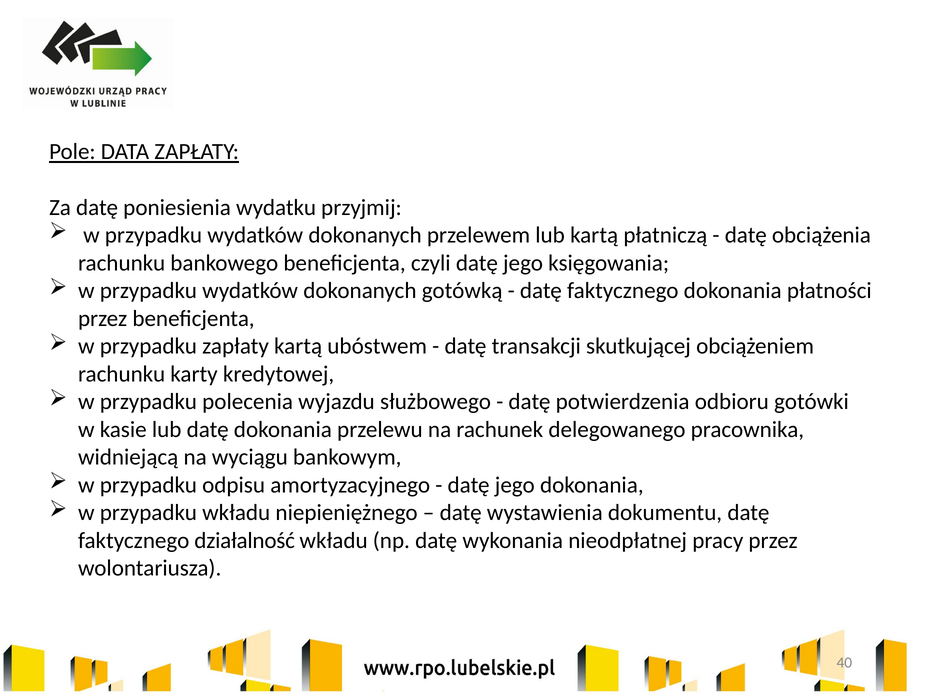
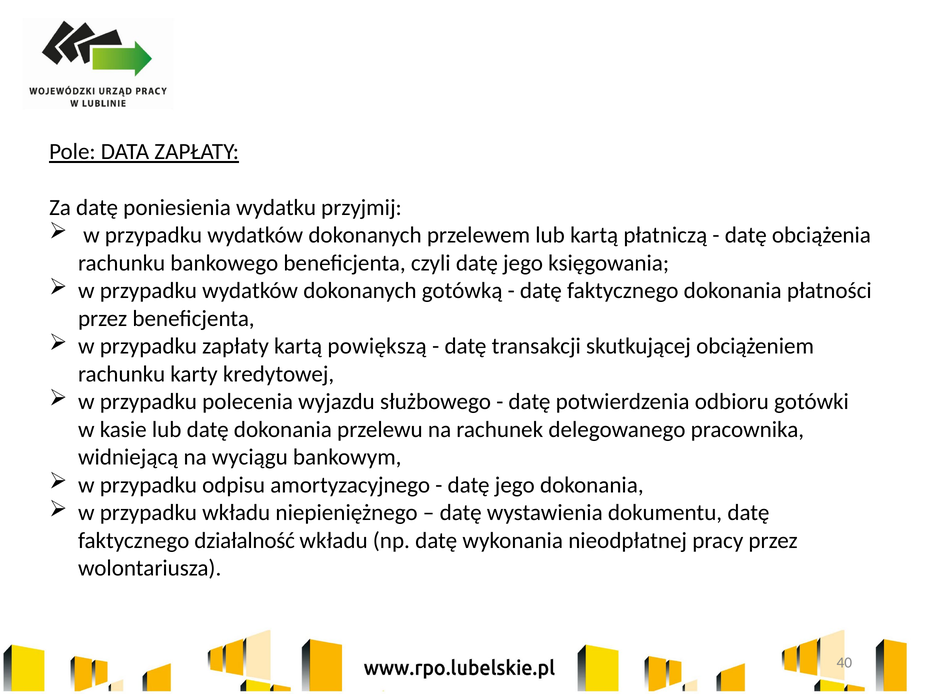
ubóstwem: ubóstwem -> powiększą
